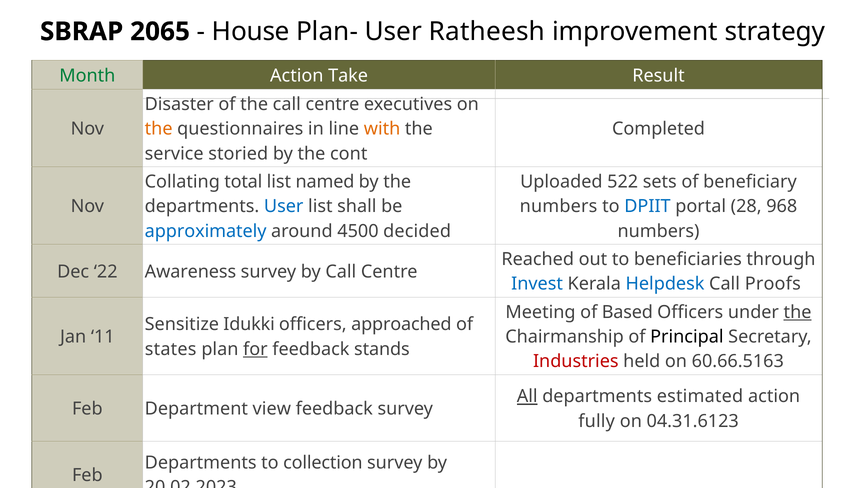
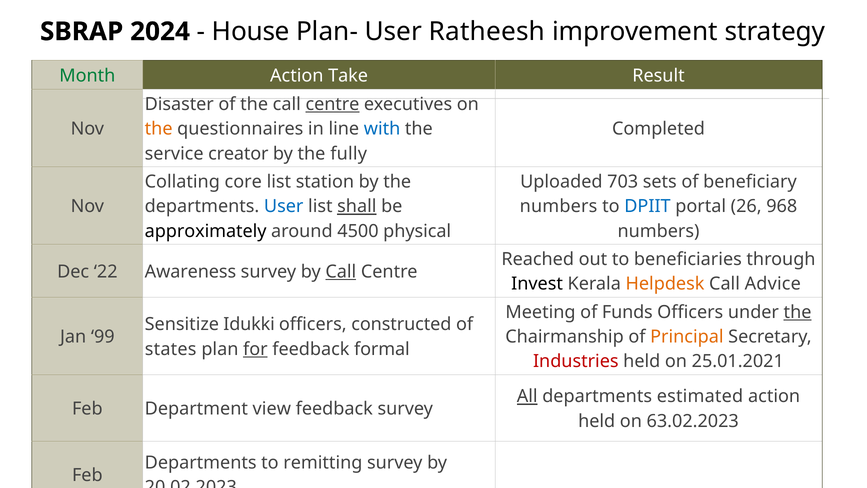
2065: 2065 -> 2024
centre at (332, 104) underline: none -> present
with colour: orange -> blue
storied: storied -> creator
cont: cont -> fully
total: total -> core
named: named -> station
522: 522 -> 703
shall underline: none -> present
28: 28 -> 26
approximately colour: blue -> black
decided: decided -> physical
Call at (341, 271) underline: none -> present
Invest colour: blue -> black
Helpdesk colour: blue -> orange
Proofs: Proofs -> Advice
Based: Based -> Funds
approached: approached -> constructed
11: 11 -> 99
Principal colour: black -> orange
stands: stands -> formal
60.66.5163: 60.66.5163 -> 25.01.2021
fully at (597, 421): fully -> held
04.31.6123: 04.31.6123 -> 63.02.2023
collection: collection -> remitting
